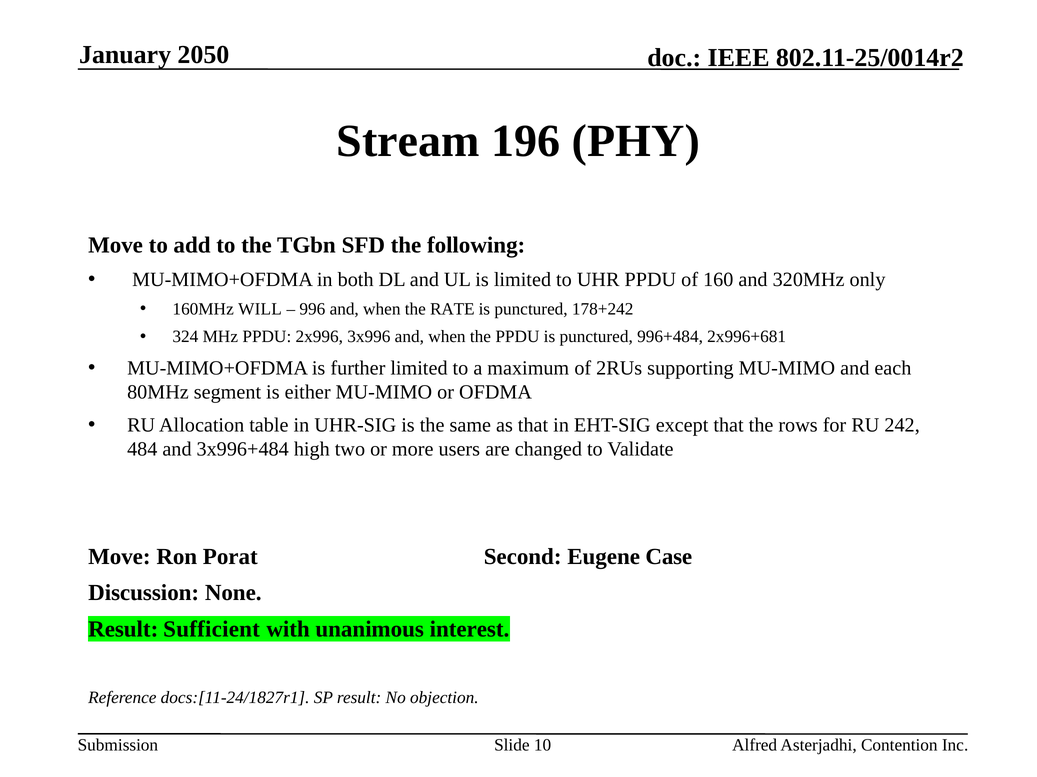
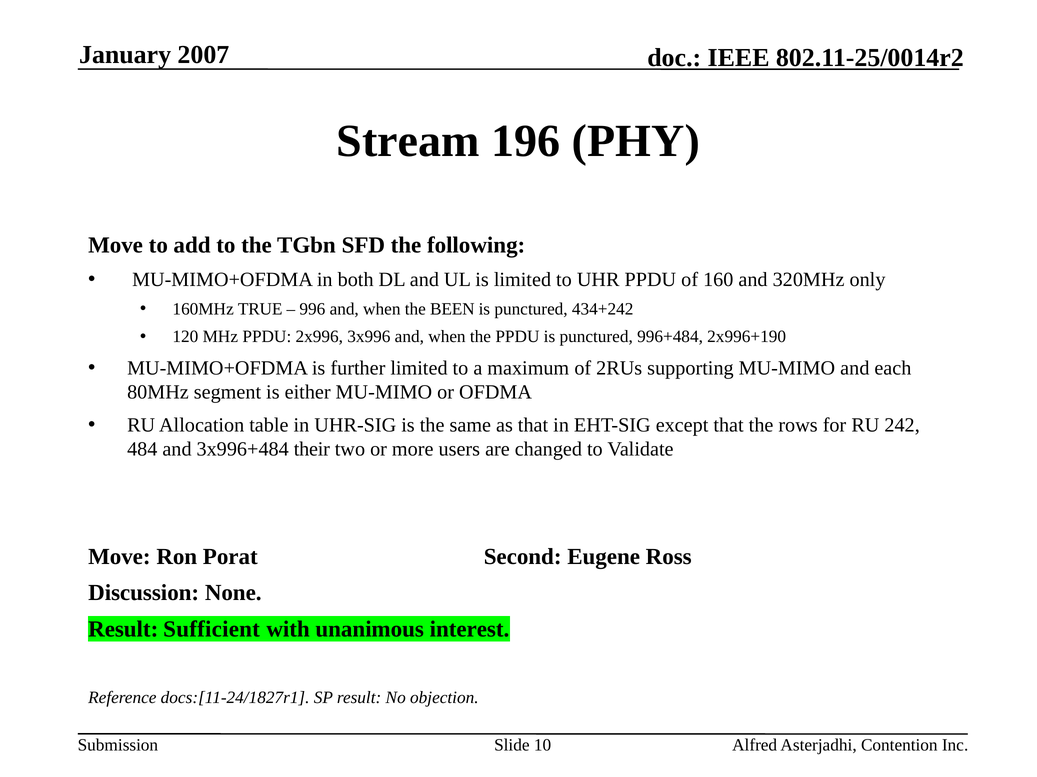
2050: 2050 -> 2007
WILL: WILL -> TRUE
RATE: RATE -> BEEN
178+242: 178+242 -> 434+242
324: 324 -> 120
2x996+681: 2x996+681 -> 2x996+190
high: high -> their
Case: Case -> Ross
